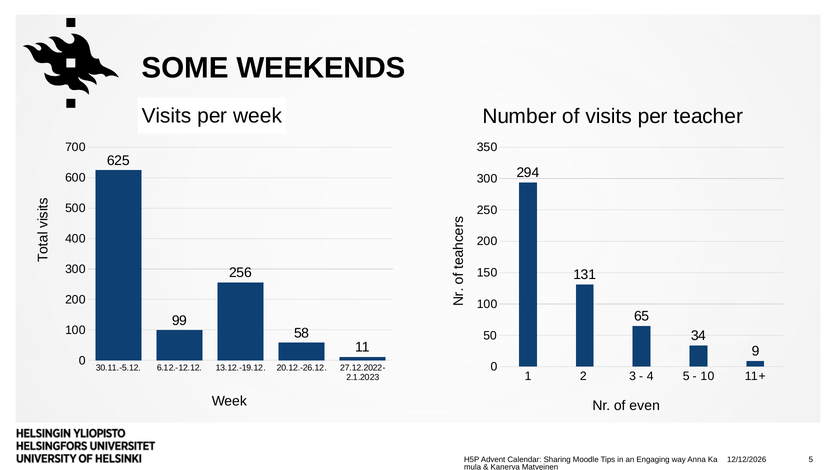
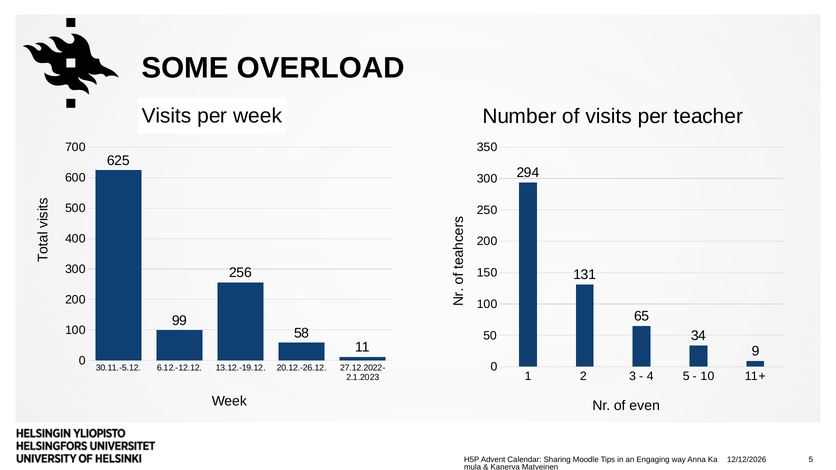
WEEKENDS: WEEKENDS -> OVERLOAD
